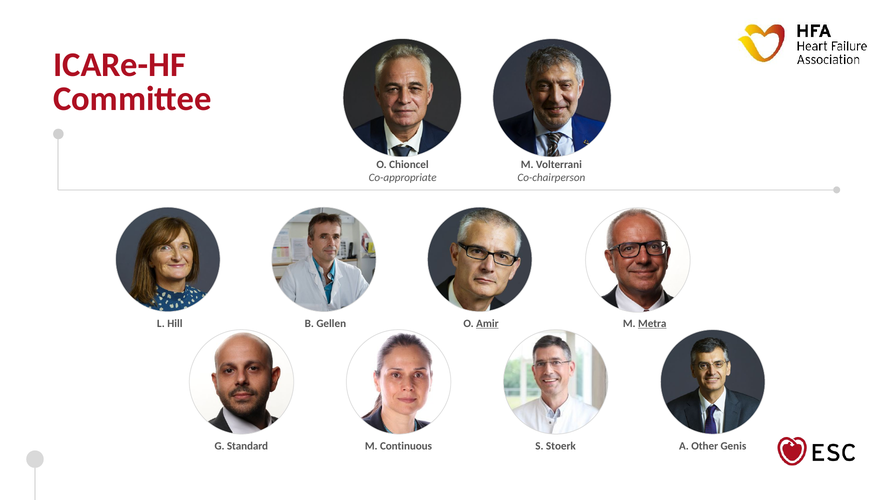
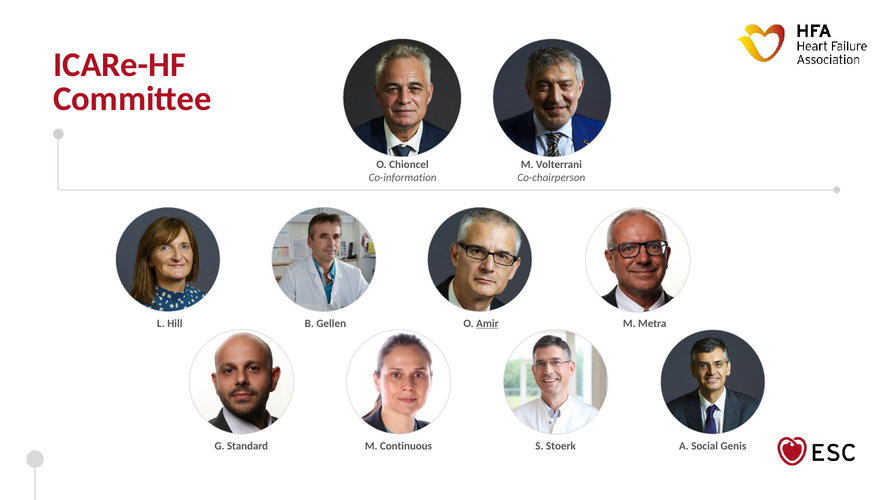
Co-appropriate: Co-appropriate -> Co-information
Metra underline: present -> none
Other: Other -> Social
